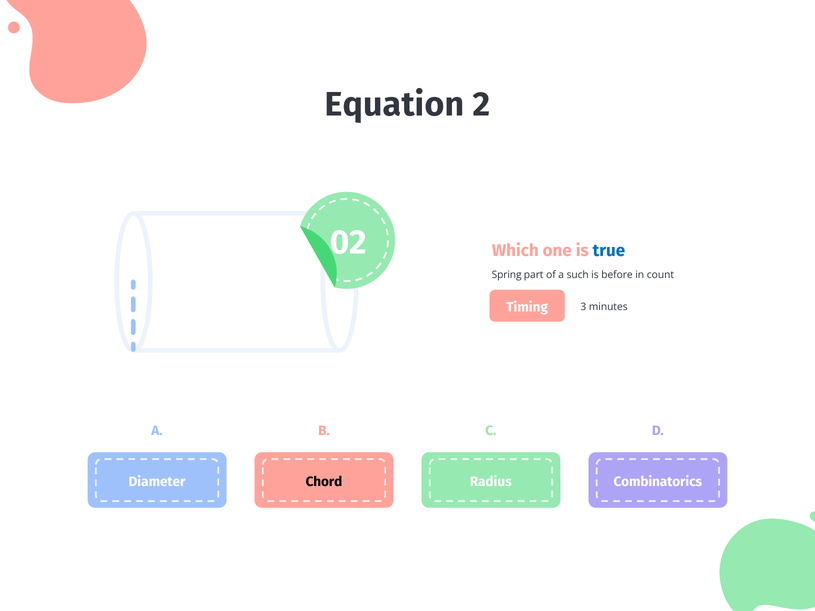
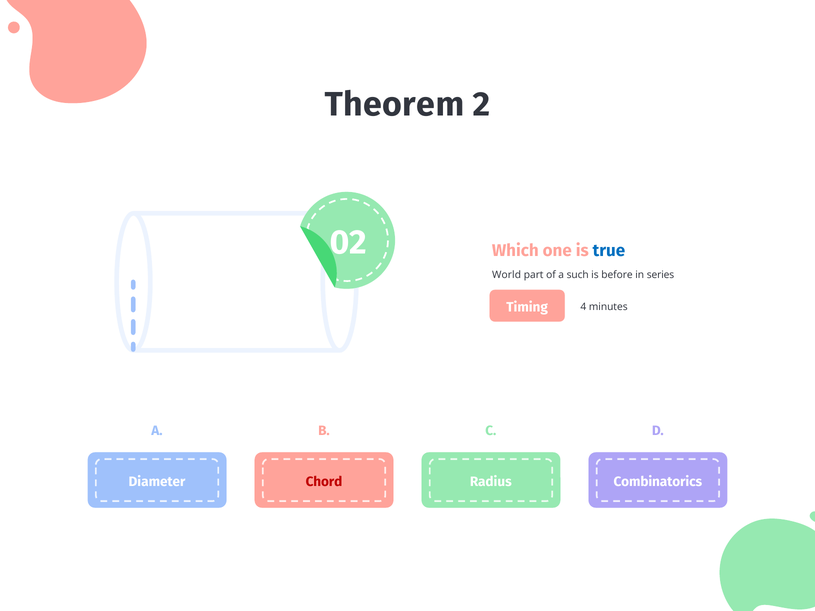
Equation: Equation -> Theorem
Spring: Spring -> World
count: count -> series
3: 3 -> 4
Chord colour: black -> red
